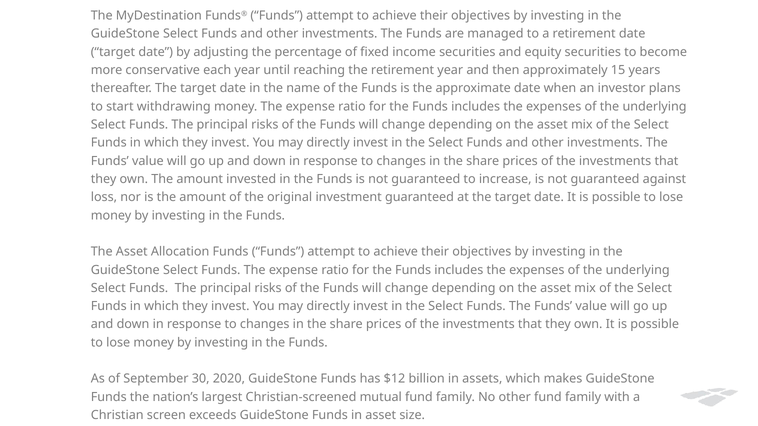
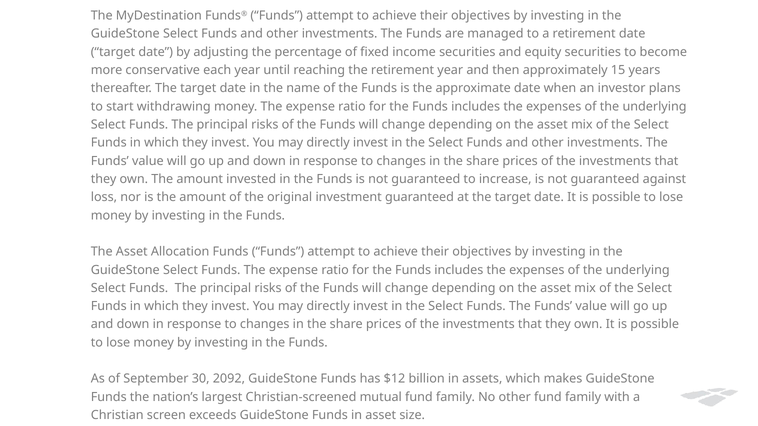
2020: 2020 -> 2092
